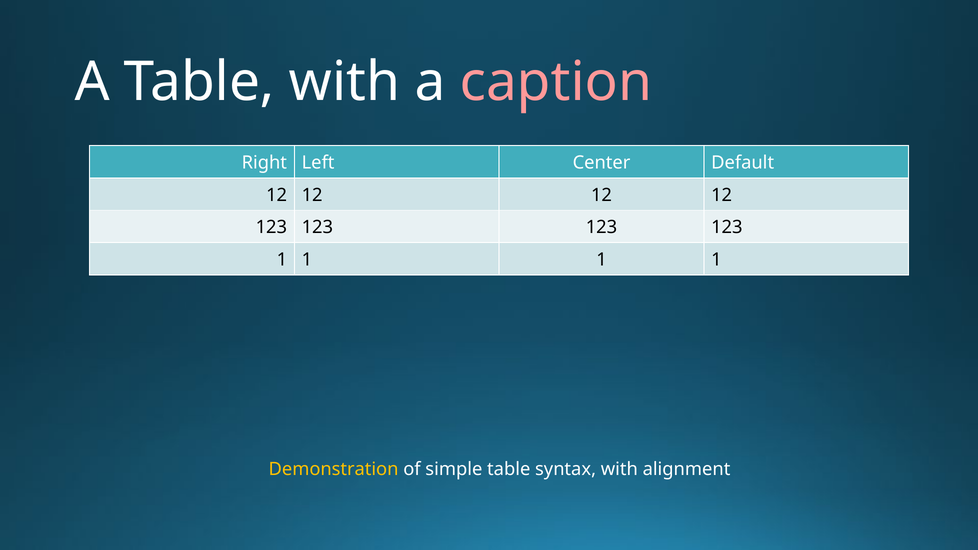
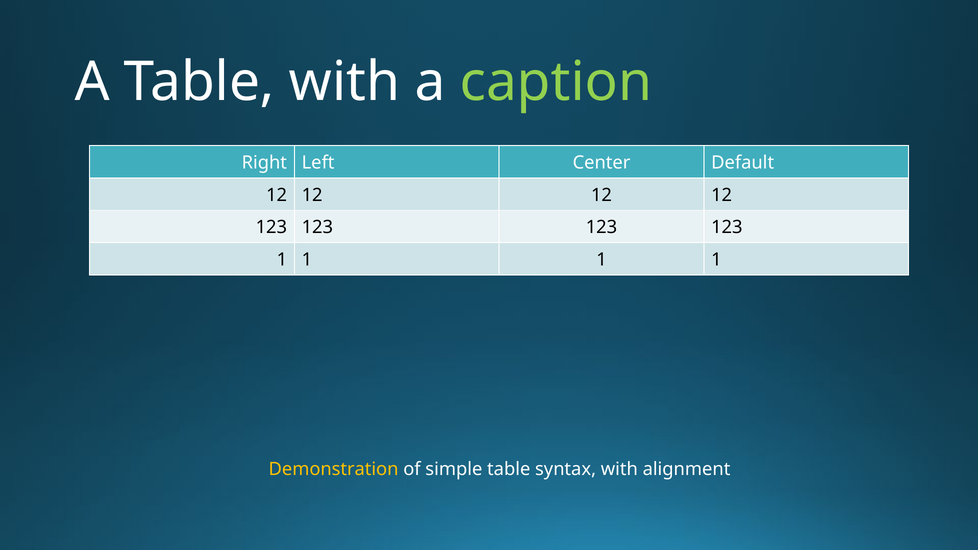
caption colour: pink -> light green
